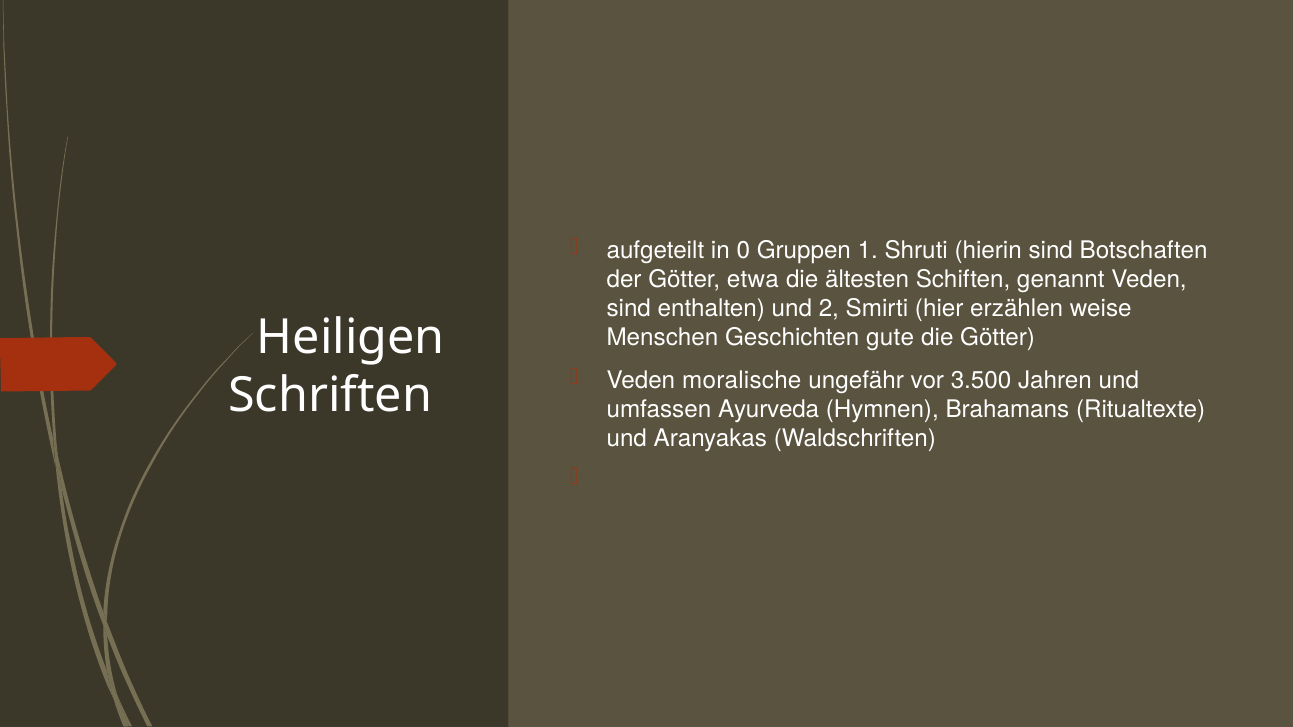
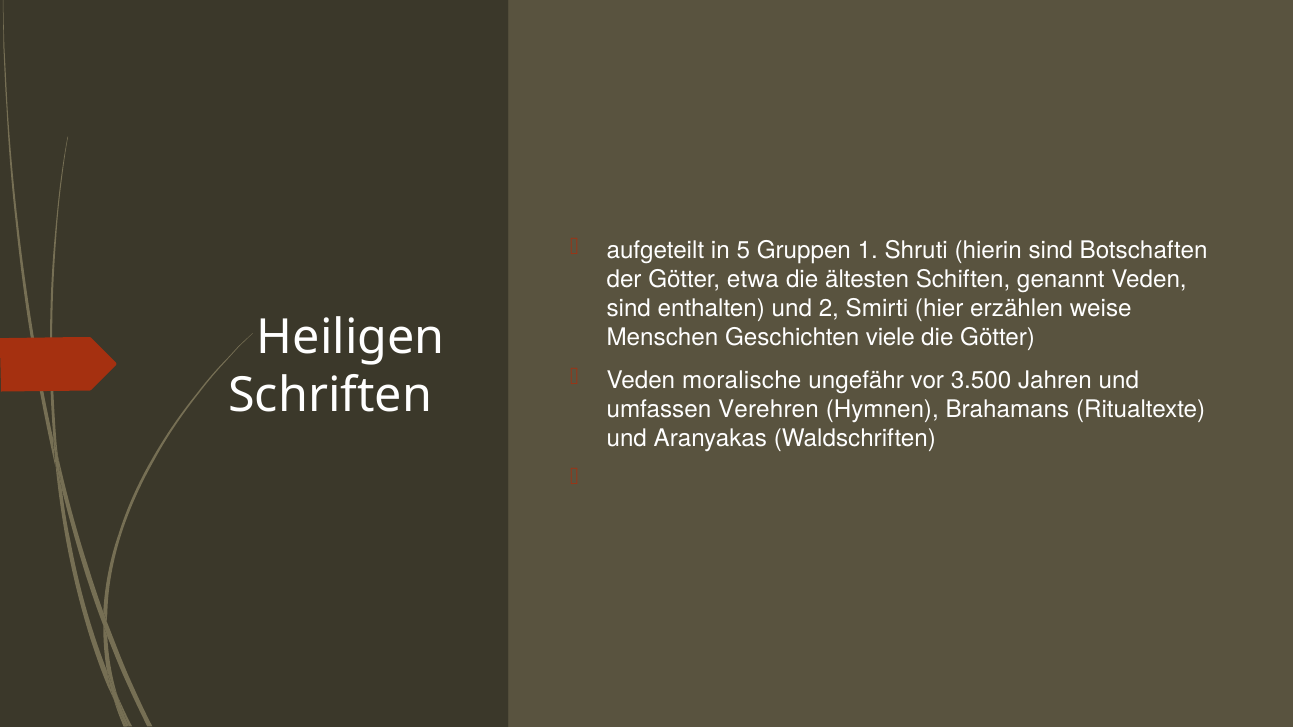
0: 0 -> 5
gute: gute -> viele
Ayurveda: Ayurveda -> Verehren
